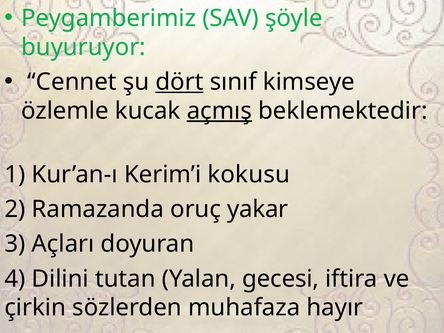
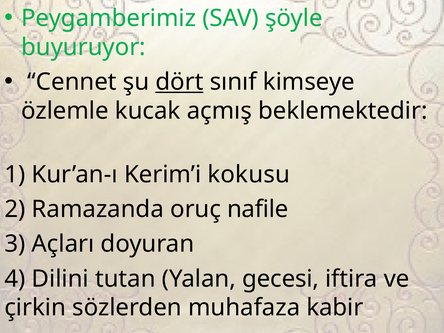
açmış underline: present -> none
yakar: yakar -> nafile
hayır: hayır -> kabir
